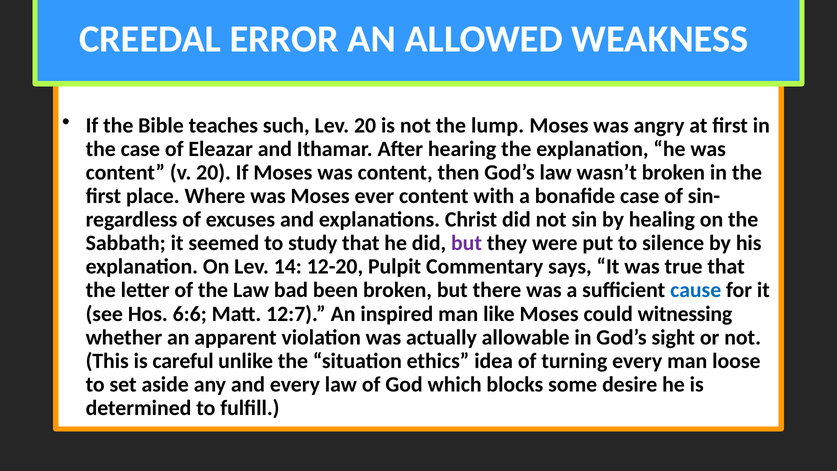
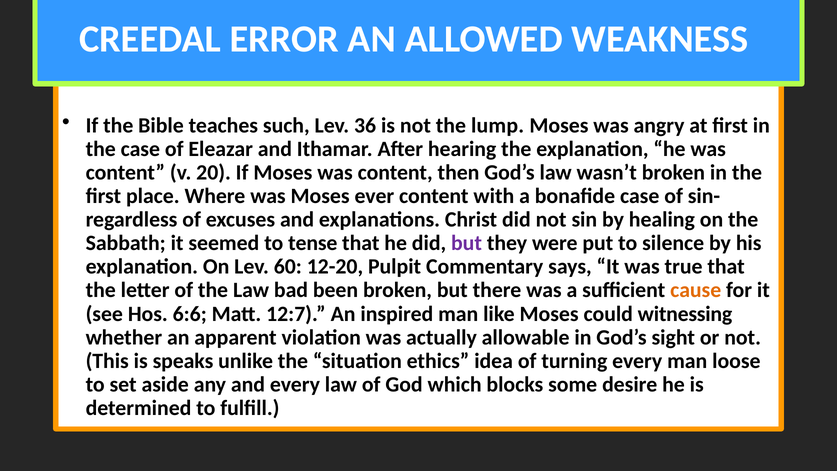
Lev 20: 20 -> 36
study: study -> tense
14: 14 -> 60
cause colour: blue -> orange
careful: careful -> speaks
